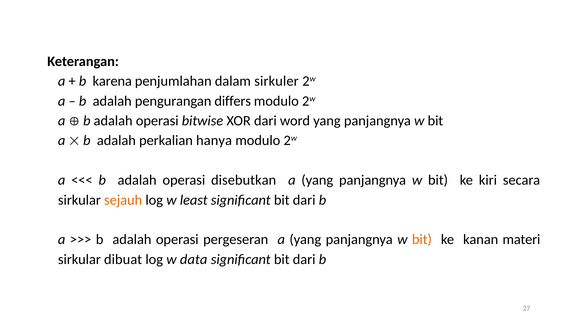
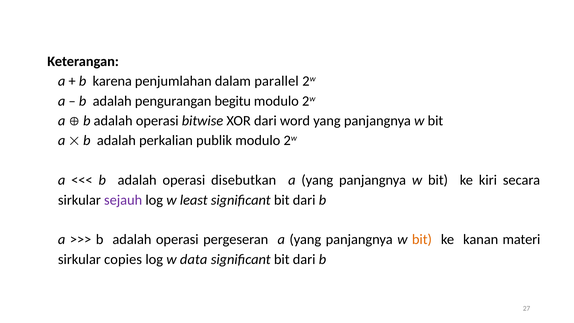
sirkuler: sirkuler -> parallel
differs: differs -> begitu
hanya: hanya -> publik
sejauh colour: orange -> purple
dibuat: dibuat -> copies
